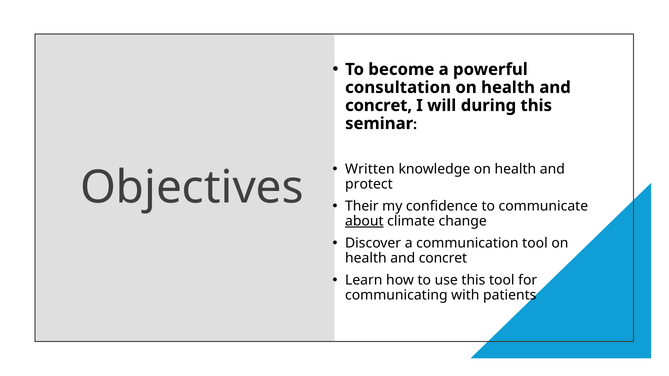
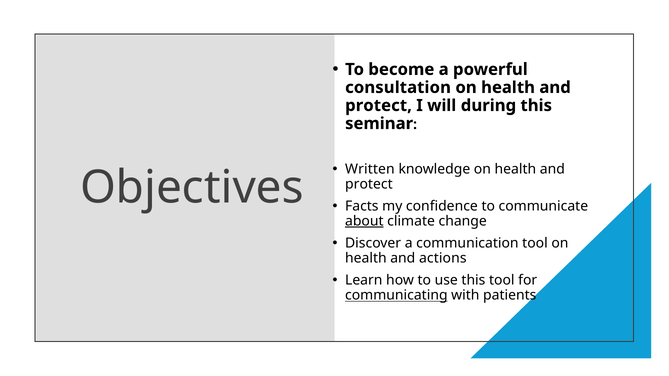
concret at (379, 106): concret -> protect
Their: Their -> Facts
concret at (443, 258): concret -> actions
communicating underline: none -> present
